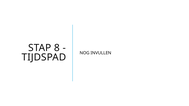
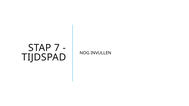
8: 8 -> 7
